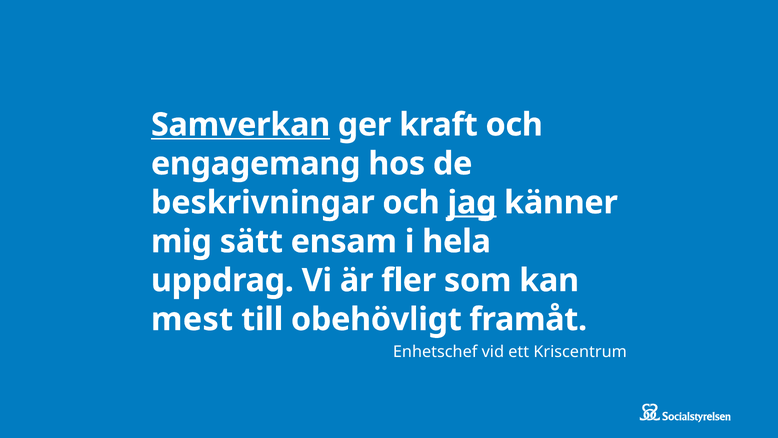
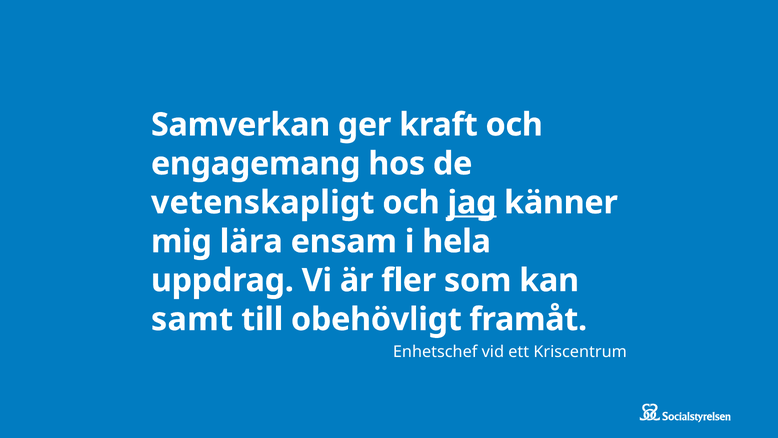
Samverkan underline: present -> none
beskrivningar: beskrivningar -> vetenskapligt
sätt: sätt -> lära
mest: mest -> samt
